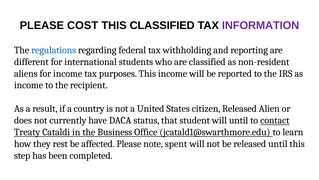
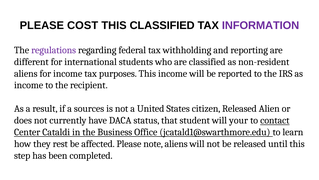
regulations colour: blue -> purple
country: country -> sources
will until: until -> your
Treaty: Treaty -> Center
note spent: spent -> aliens
